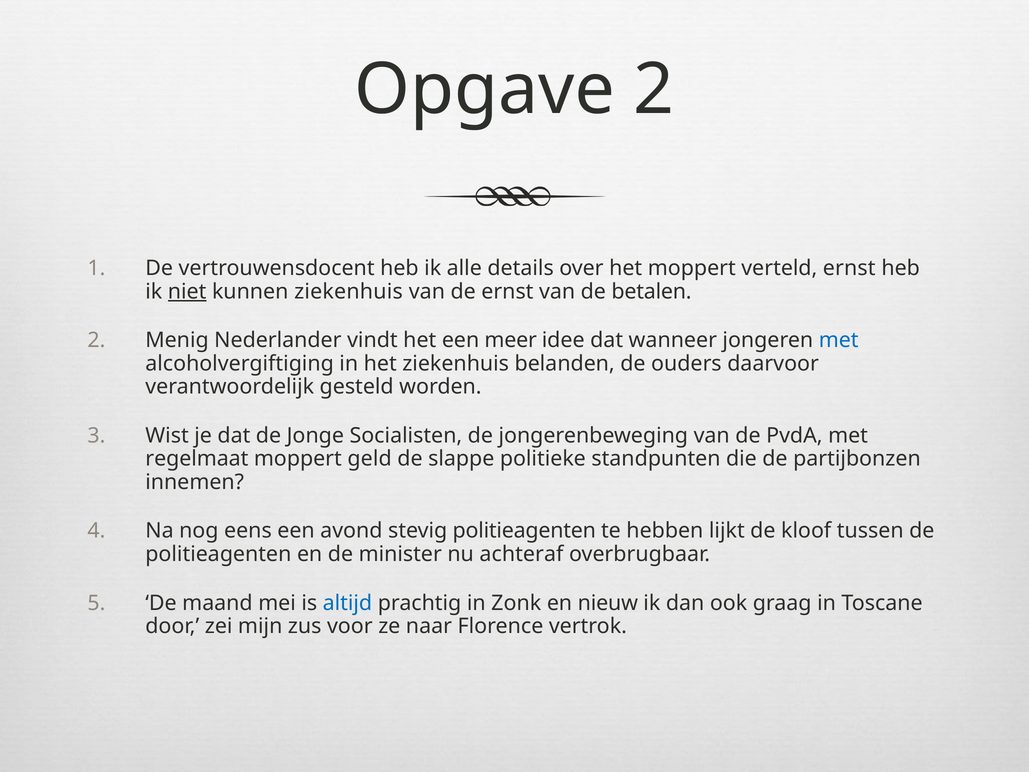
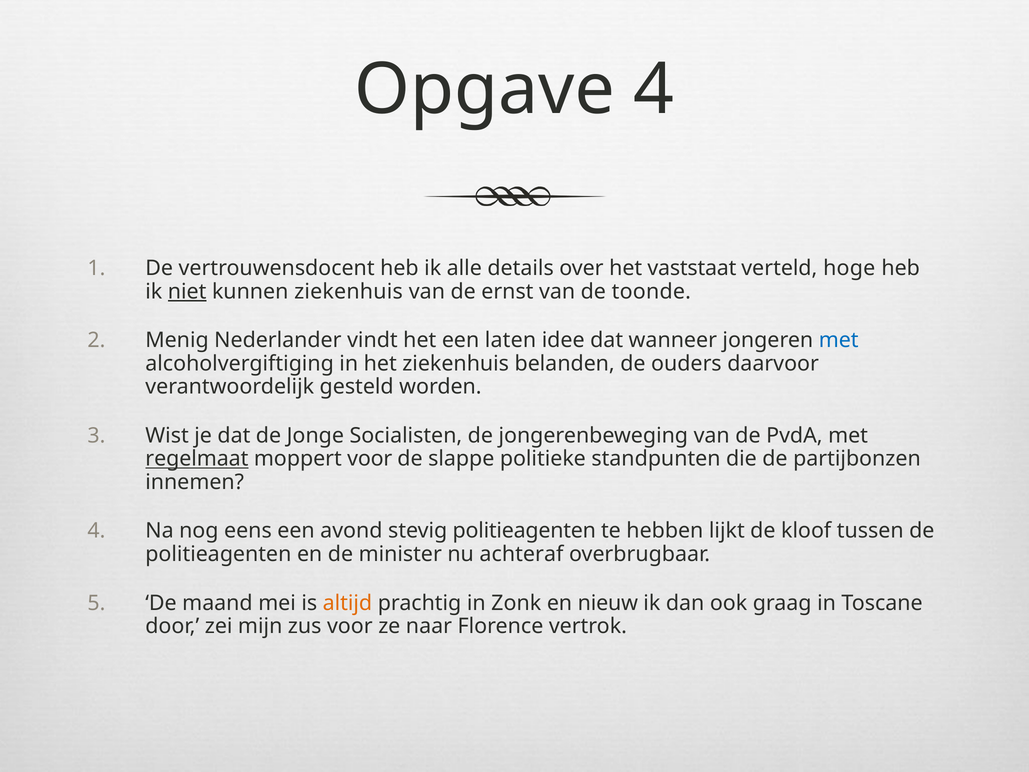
Opgave 2: 2 -> 4
het moppert: moppert -> vaststaat
verteld ernst: ernst -> hoge
betalen: betalen -> toonde
meer: meer -> laten
regelmaat underline: none -> present
moppert geld: geld -> voor
altijd colour: blue -> orange
